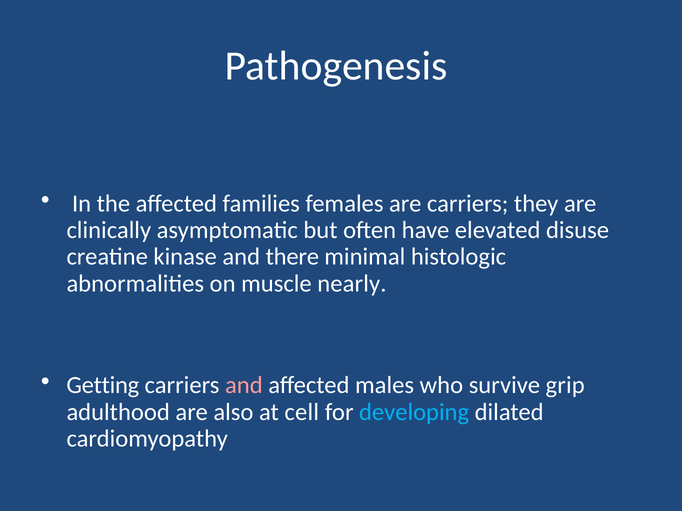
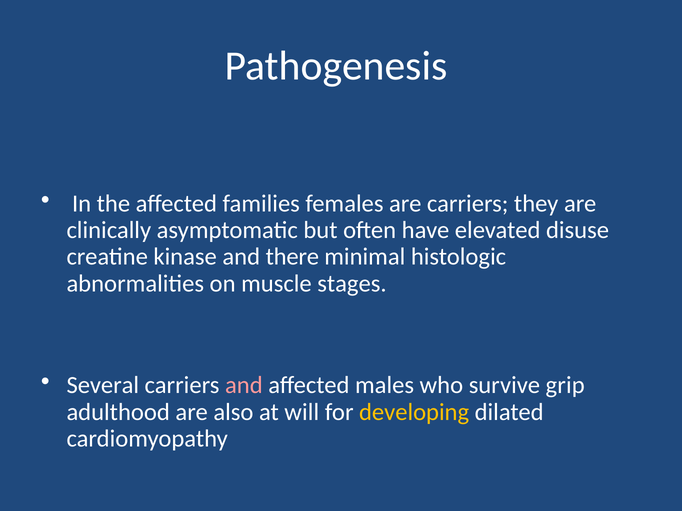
nearly: nearly -> stages
Getting: Getting -> Several
cell: cell -> will
developing colour: light blue -> yellow
